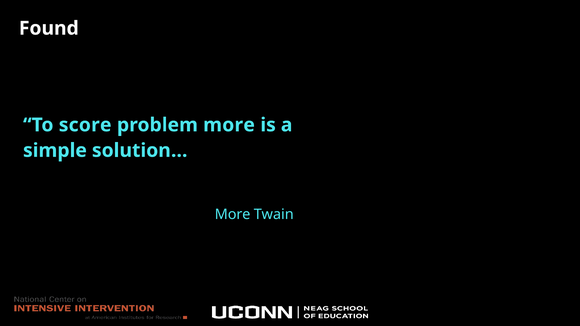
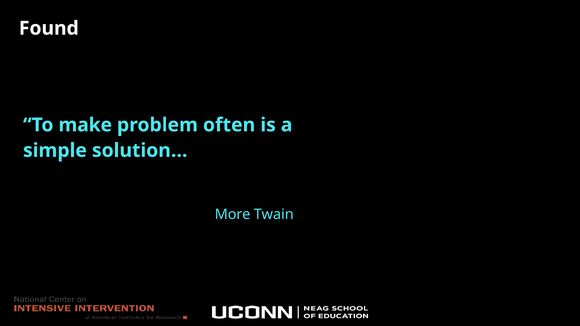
score: score -> make
problem more: more -> often
